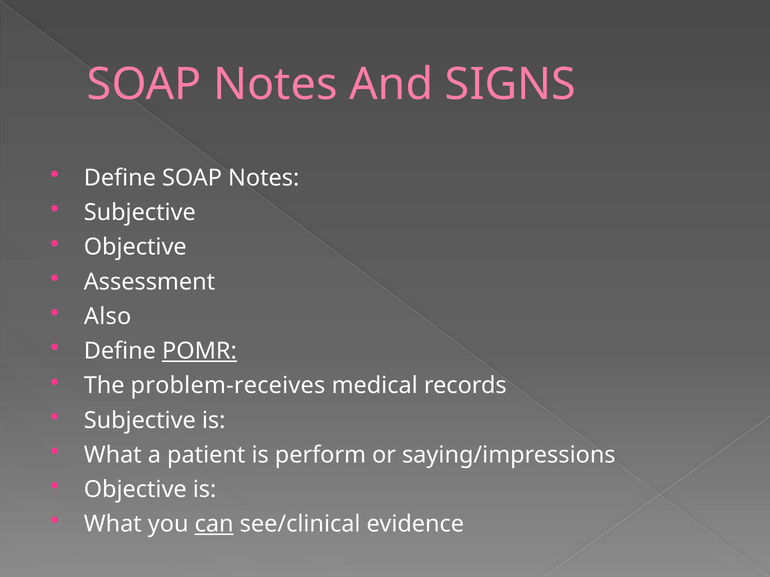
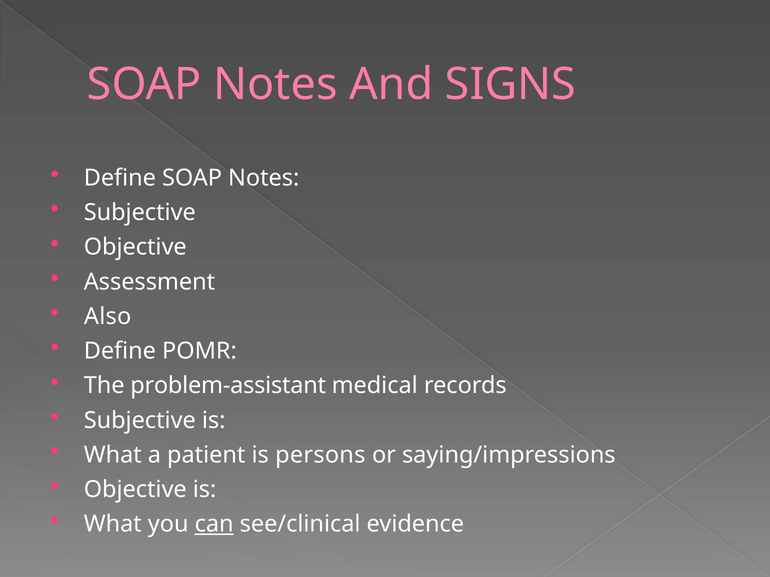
POMR underline: present -> none
problem-receives: problem-receives -> problem-assistant
perform: perform -> persons
